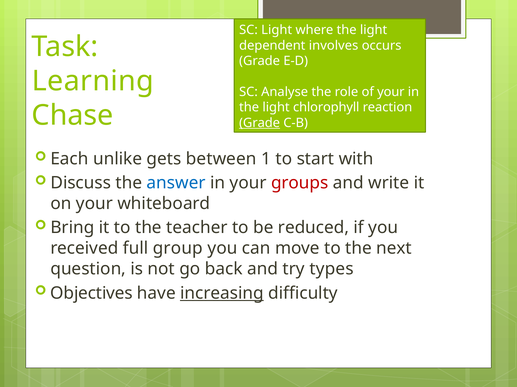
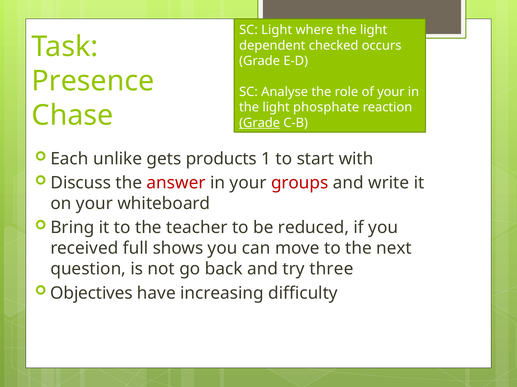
involves: involves -> checked
Learning: Learning -> Presence
chlorophyll: chlorophyll -> phosphate
between: between -> products
answer colour: blue -> red
group: group -> shows
types: types -> three
increasing underline: present -> none
